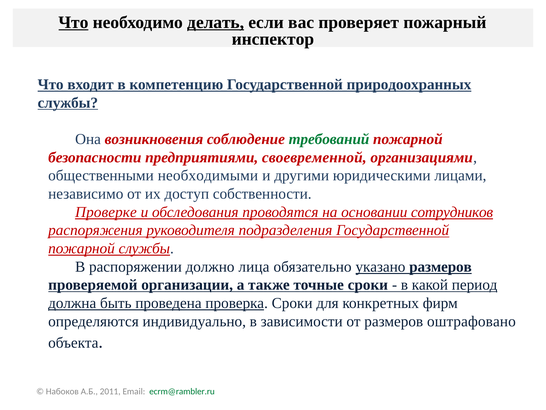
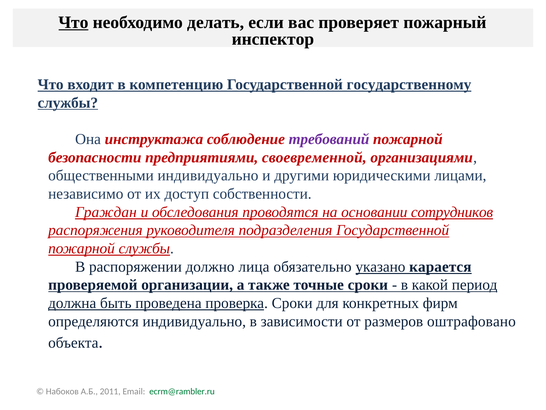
делать underline: present -> none
природоохранных: природоохранных -> государственному
возникновения: возникновения -> инструктажа
требований colour: green -> purple
общественными необходимыми: необходимыми -> индивидуально
Проверке: Проверке -> Граждан
указано размеров: размеров -> карается
